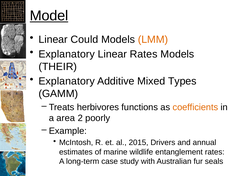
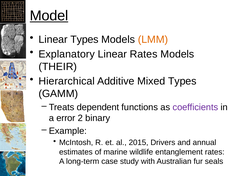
Linear Could: Could -> Types
Explanatory at (67, 81): Explanatory -> Hierarchical
herbivores: herbivores -> dependent
coefficients colour: orange -> purple
area: area -> error
poorly: poorly -> binary
